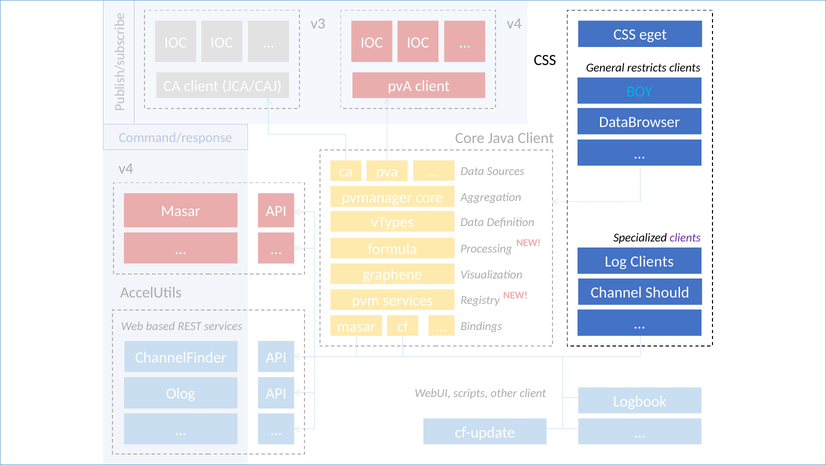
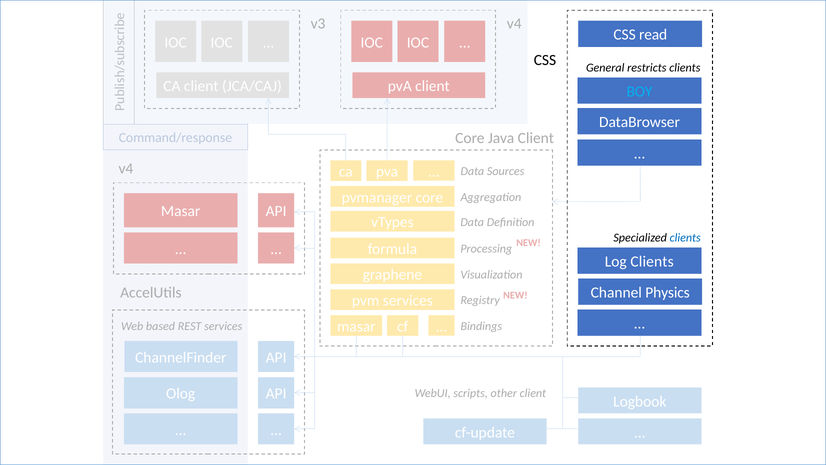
eget: eget -> read
clients at (685, 238) colour: purple -> blue
Should: Should -> Physics
